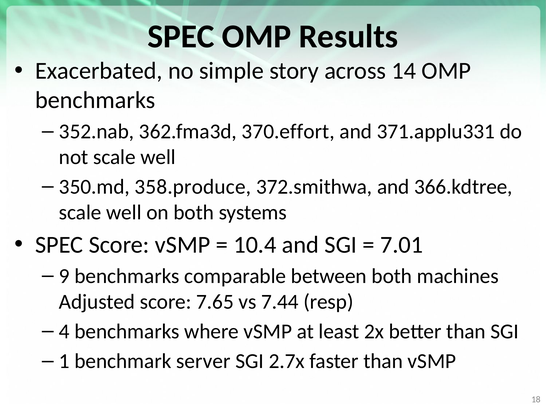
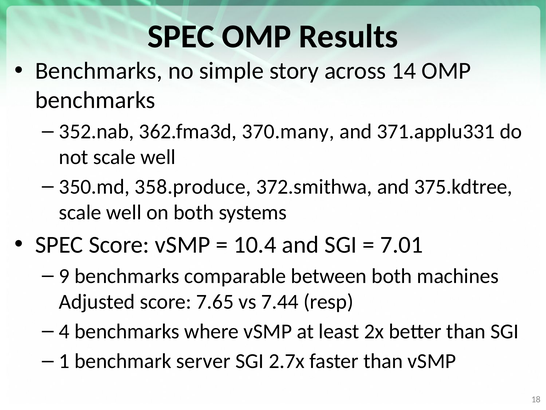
Exacerbated at (99, 71): Exacerbated -> Benchmarks
370.effort: 370.effort -> 370.many
366.kdtree: 366.kdtree -> 375.kdtree
